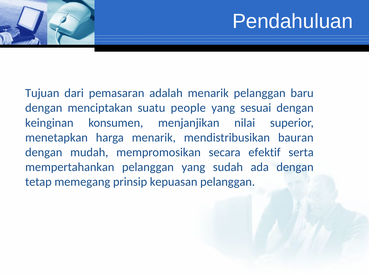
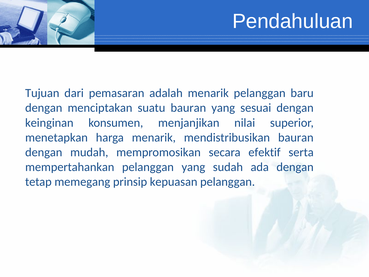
suatu people: people -> bauran
